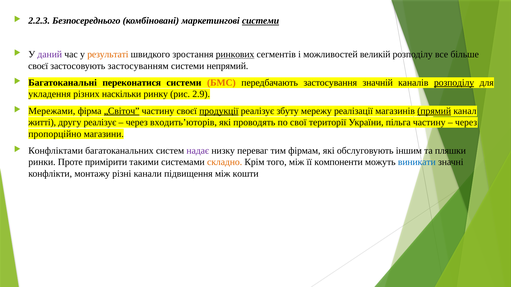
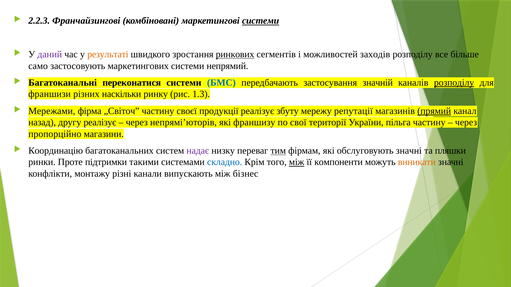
Безпосереднього: Безпосереднього -> Франчайзингові
великій: великій -> заходів
cвoєї: cвoєї -> само
застосуванням: застосуванням -> маркетингових
БМС colour: orange -> blue
укладення: укладення -> франшизи
2.9: 2.9 -> 1.3
„Світоч underline: present -> none
продукції underline: present -> none
реалізації: реалізації -> репутації
житті: житті -> назад
входить’юторів: входить’юторів -> непрямі’юторів
проводять: проводять -> франшизу
Конфліктами: Конфліктами -> Координацію
тим underline: none -> present
обслуговують іншим: іншим -> значні
примірити: примірити -> підтримки
складно colour: orange -> blue
між at (297, 162) underline: none -> present
виникати colour: blue -> orange
підвищення: підвищення -> випускають
кошти: кошти -> бізнес
